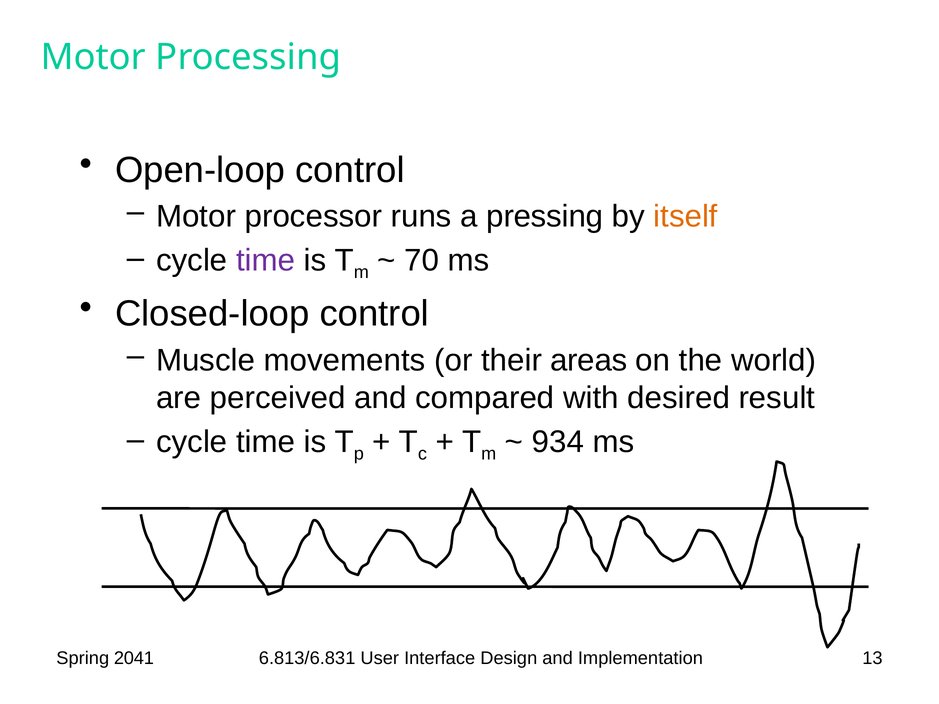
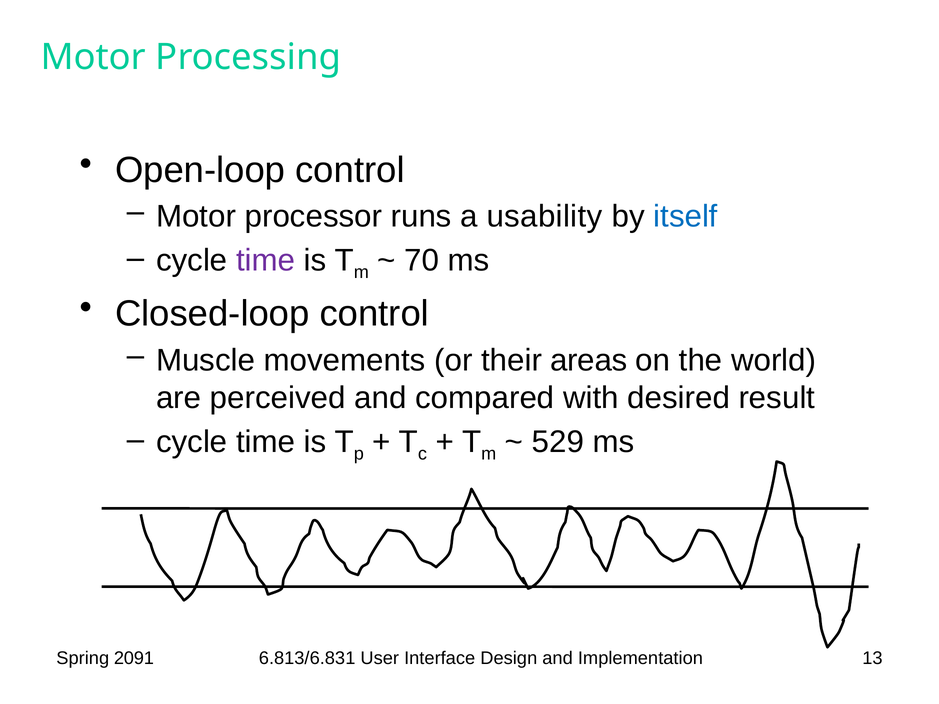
pressing: pressing -> usability
itself colour: orange -> blue
934: 934 -> 529
2041: 2041 -> 2091
